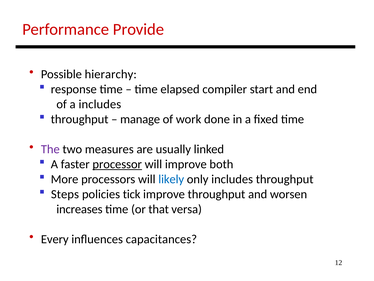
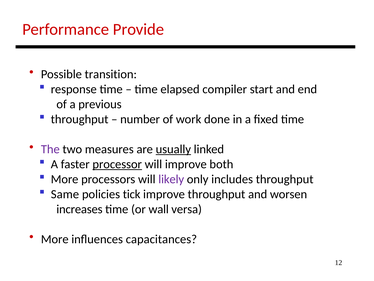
hierarchy: hierarchy -> transition
a includes: includes -> previous
manage: manage -> number
usually underline: none -> present
likely colour: blue -> purple
Steps: Steps -> Same
that: that -> wall
Every at (55, 239): Every -> More
